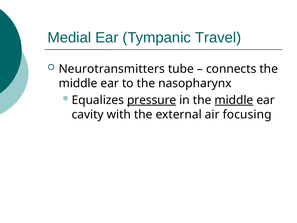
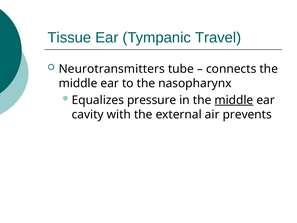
Medial: Medial -> Tissue
pressure underline: present -> none
focusing: focusing -> prevents
